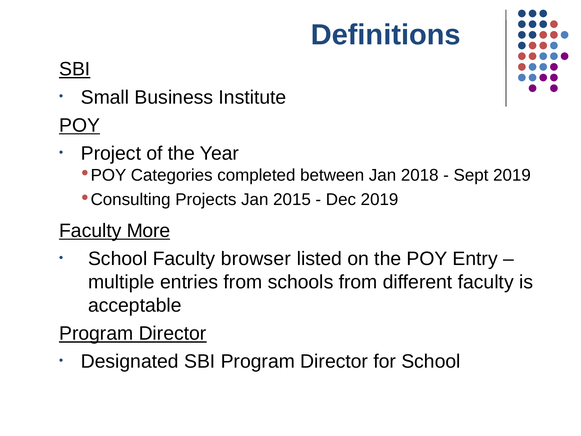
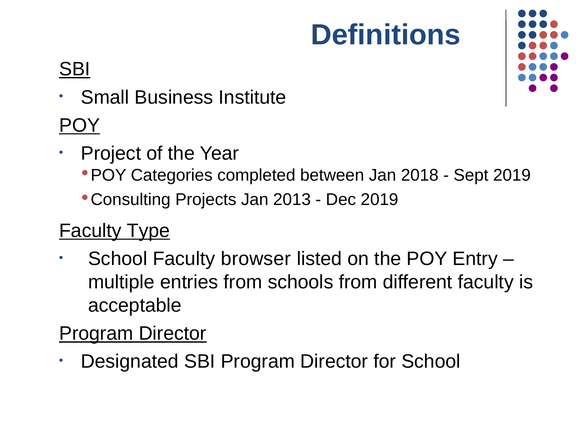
2015: 2015 -> 2013
More: More -> Type
